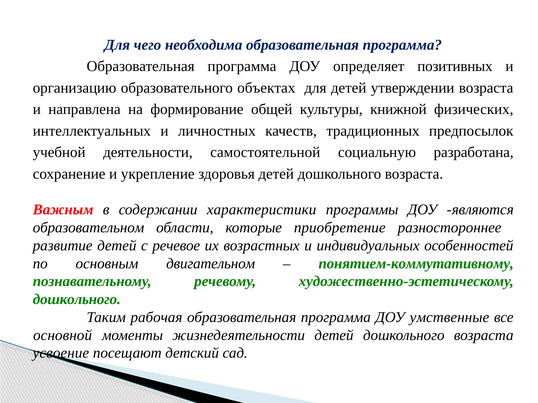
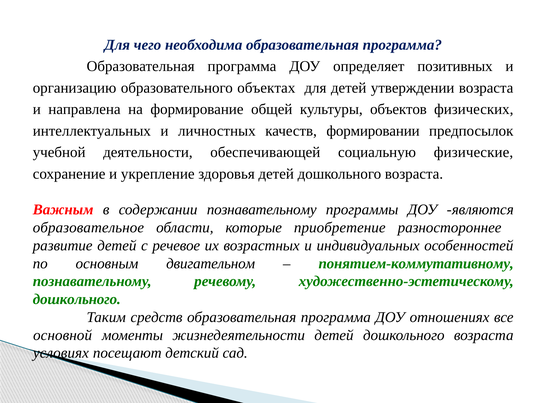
книжной: книжной -> объектов
традиционных: традиционных -> формировании
самостоятельной: самостоятельной -> обеспечивающей
разработана: разработана -> физические
содержании характеристики: характеристики -> познавательному
образовательном: образовательном -> образовательное
рабочая: рабочая -> средств
умственные: умственные -> отношениях
усвоение: усвоение -> условиях
